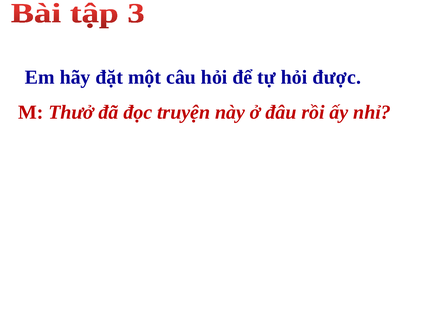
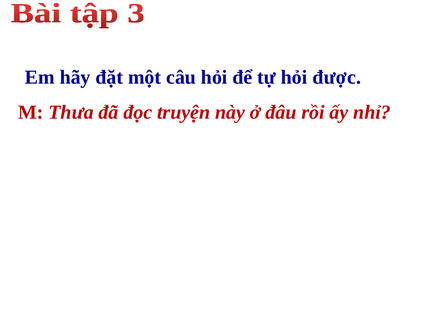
Thưở: Thưở -> Thưa
